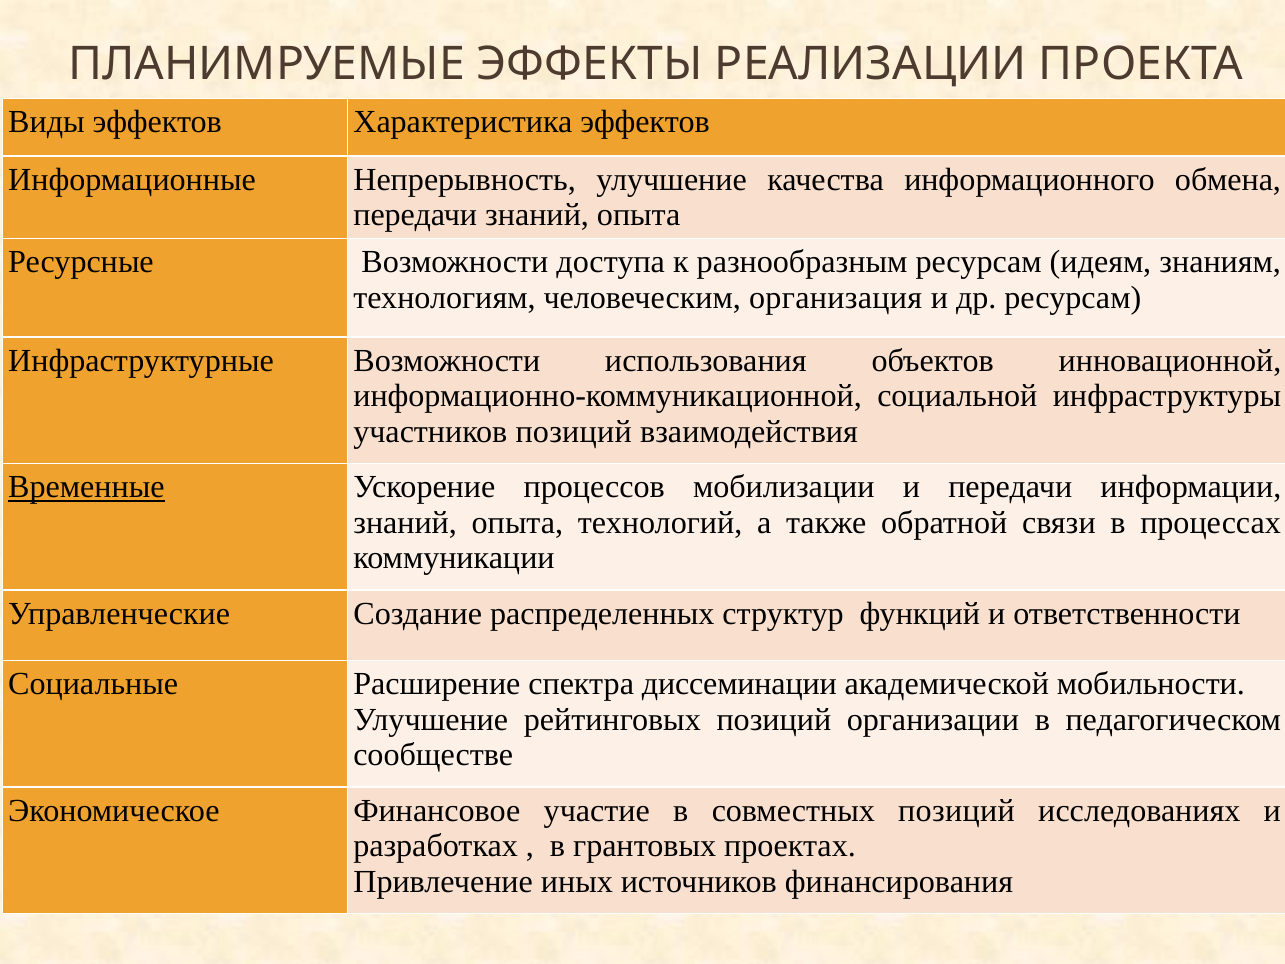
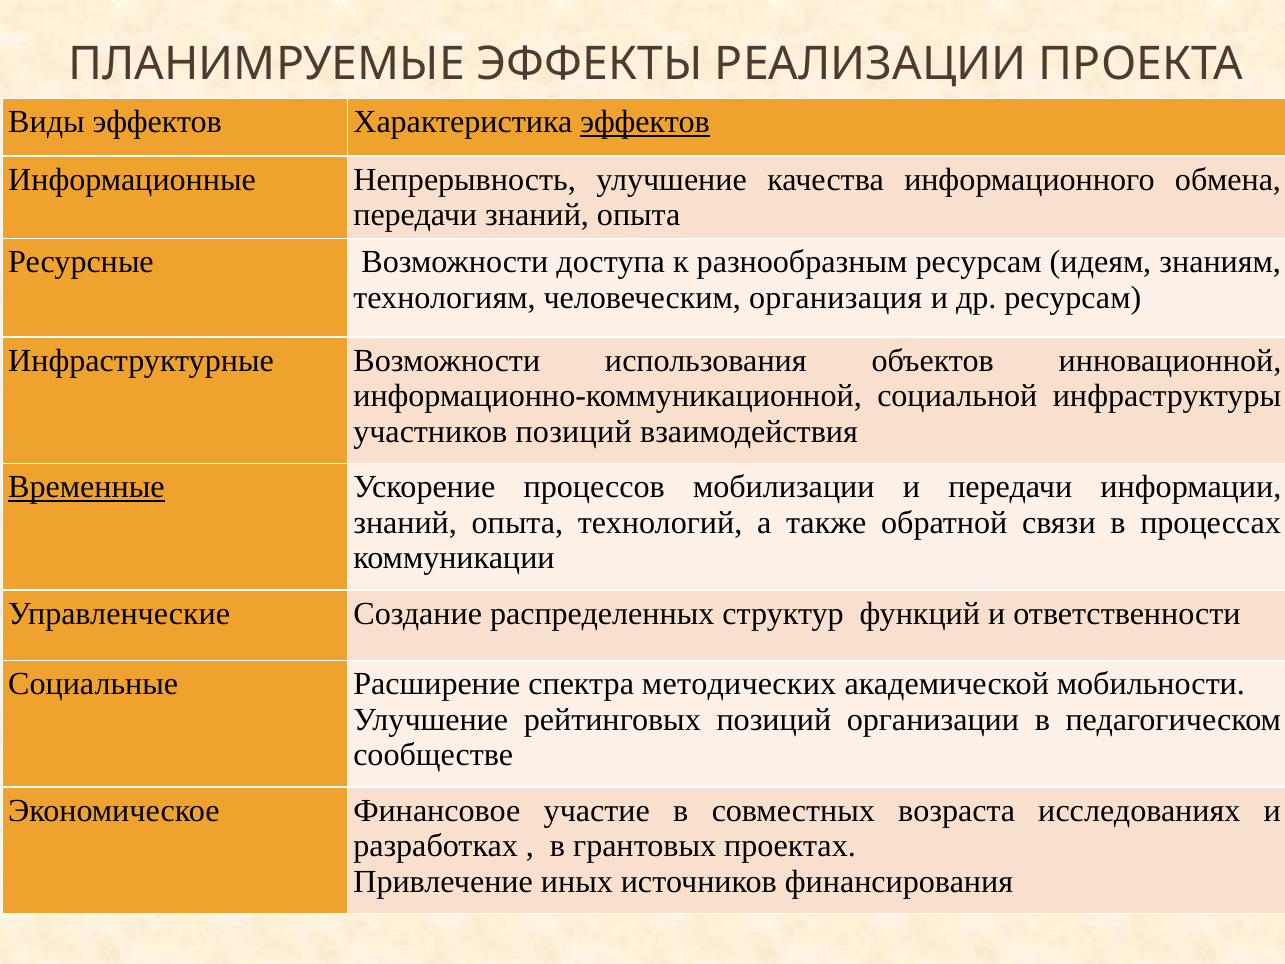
эффектов at (645, 122) underline: none -> present
диссеминации: диссеминации -> методических
совместных позиций: позиций -> возраста
